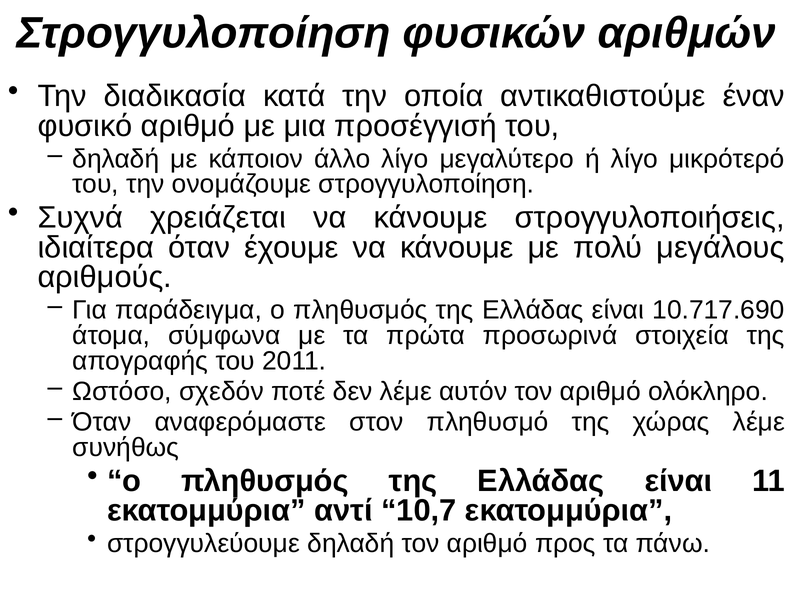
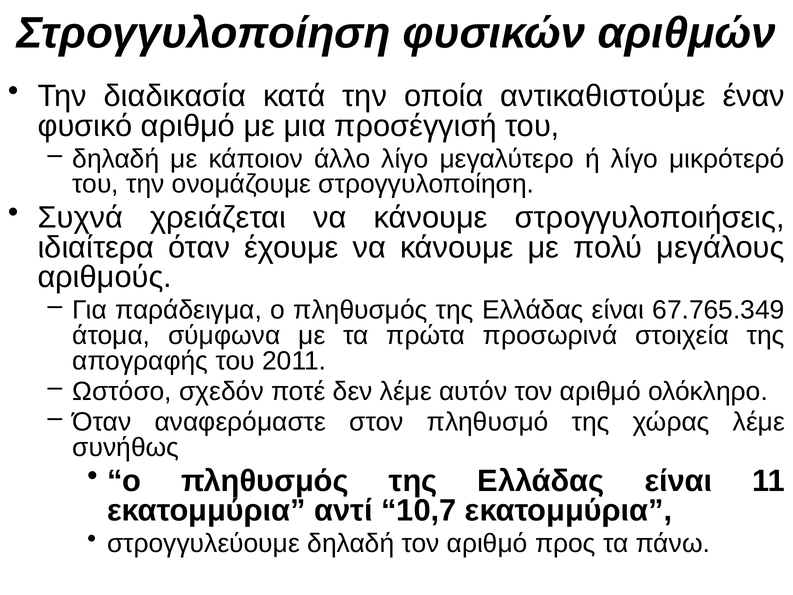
10.717.690: 10.717.690 -> 67.765.349
